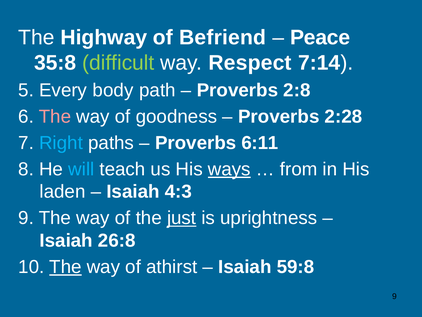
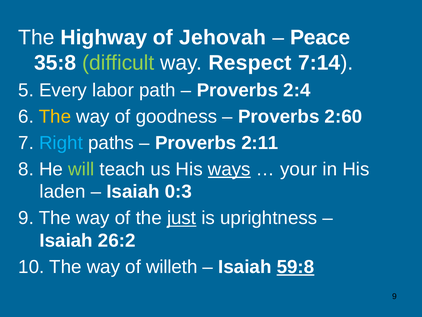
Befriend: Befriend -> Jehovah
body: body -> labor
2:8: 2:8 -> 2:4
The at (55, 116) colour: pink -> yellow
2:28: 2:28 -> 2:60
6:11: 6:11 -> 2:11
will colour: light blue -> light green
from: from -> your
4:3: 4:3 -> 0:3
26:8: 26:8 -> 26:2
The at (65, 267) underline: present -> none
athirst: athirst -> willeth
59:8 underline: none -> present
